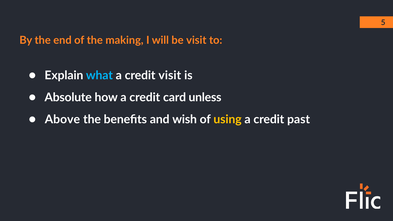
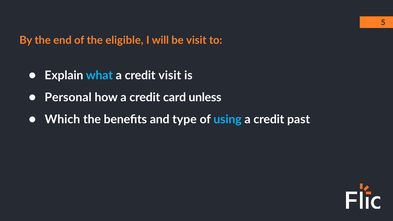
making: making -> eligible
Absolute: Absolute -> Personal
Above: Above -> Which
wish: wish -> type
using colour: yellow -> light blue
